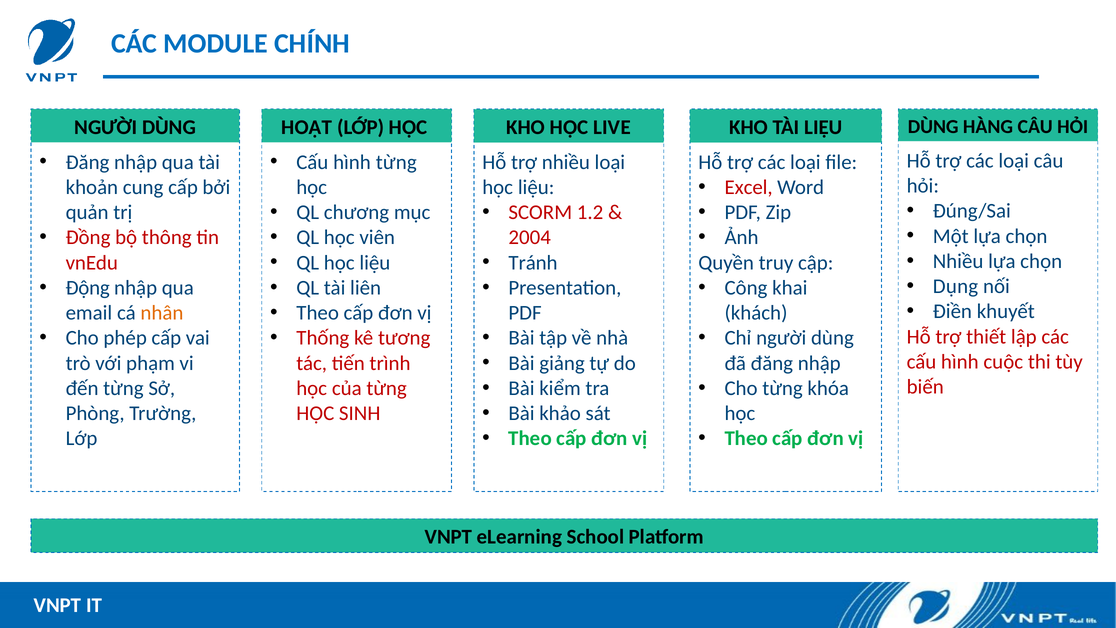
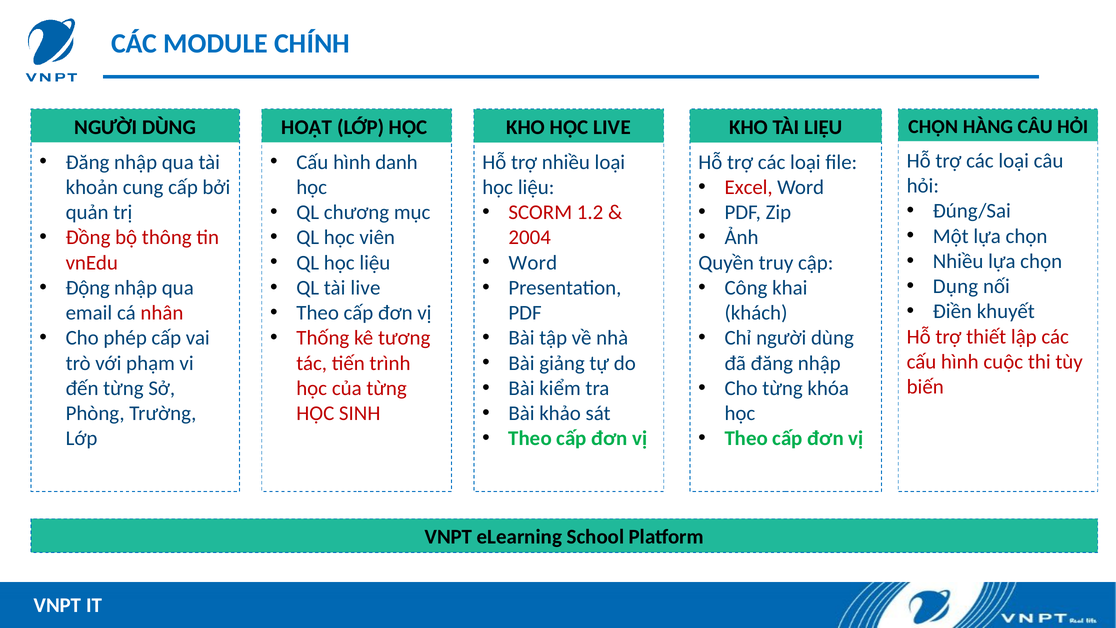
DÙNG at (933, 127): DÙNG -> CHỌN
hình từng: từng -> danh
Tránh at (533, 263): Tránh -> Word
tài liên: liên -> live
nhân colour: orange -> red
